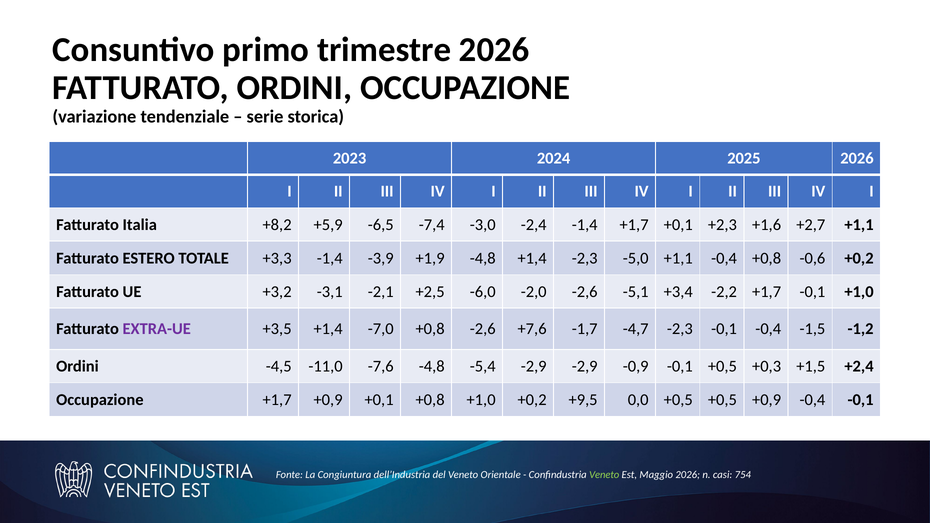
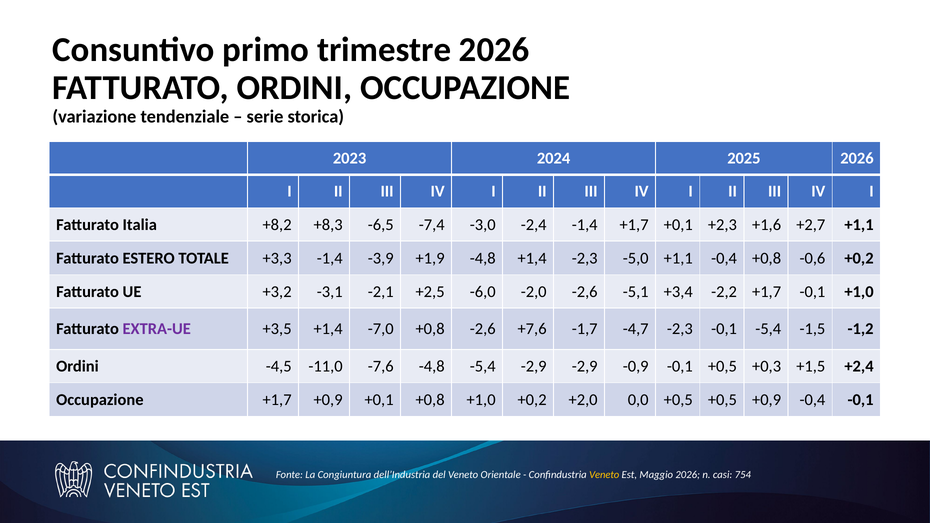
+5,9: +5,9 -> +8,3
-0,1 -0,4: -0,4 -> -5,4
+9,5: +9,5 -> +2,0
Veneto at (604, 475) colour: light green -> yellow
